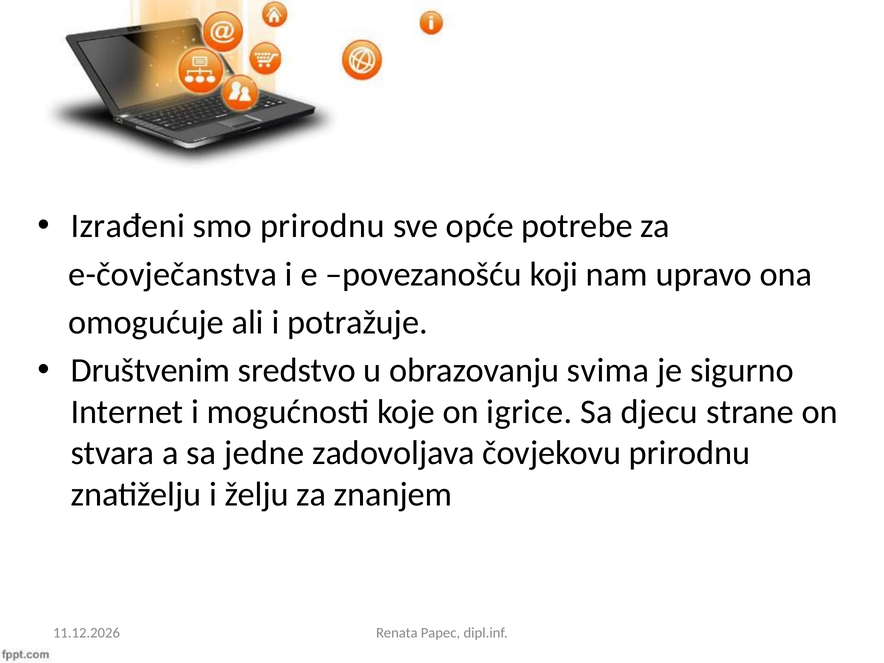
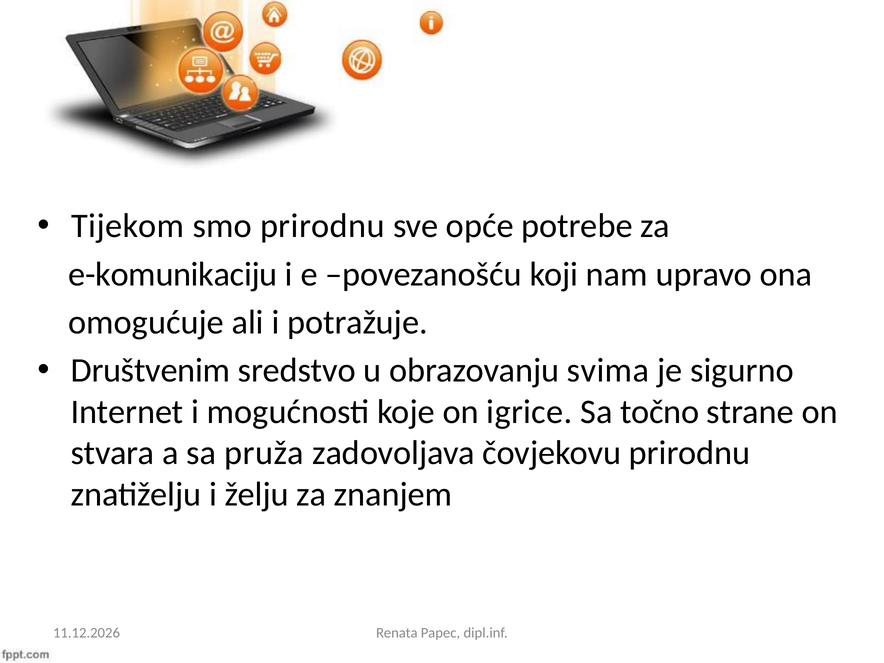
Izrađeni: Izrađeni -> Tijekom
e-čovječanstva: e-čovječanstva -> e-komunikaciju
djecu: djecu -> točno
jedne: jedne -> pruža
